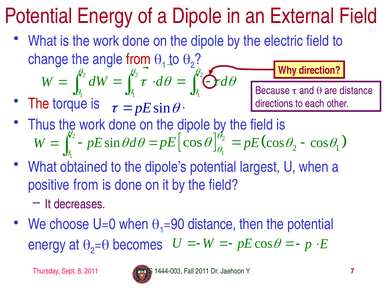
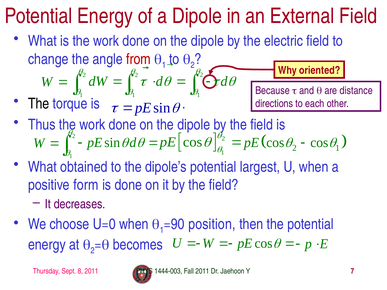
direction: direction -> oriented
The at (39, 104) colour: red -> black
positive from: from -> form
distance at (212, 224): distance -> position
